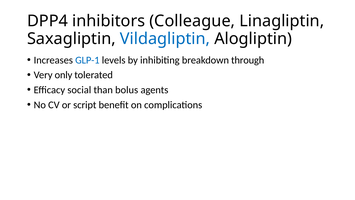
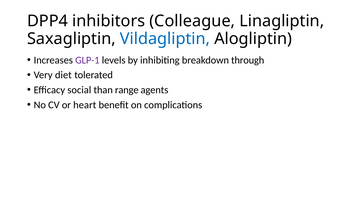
GLP-1 colour: blue -> purple
only: only -> diet
bolus: bolus -> range
script: script -> heart
